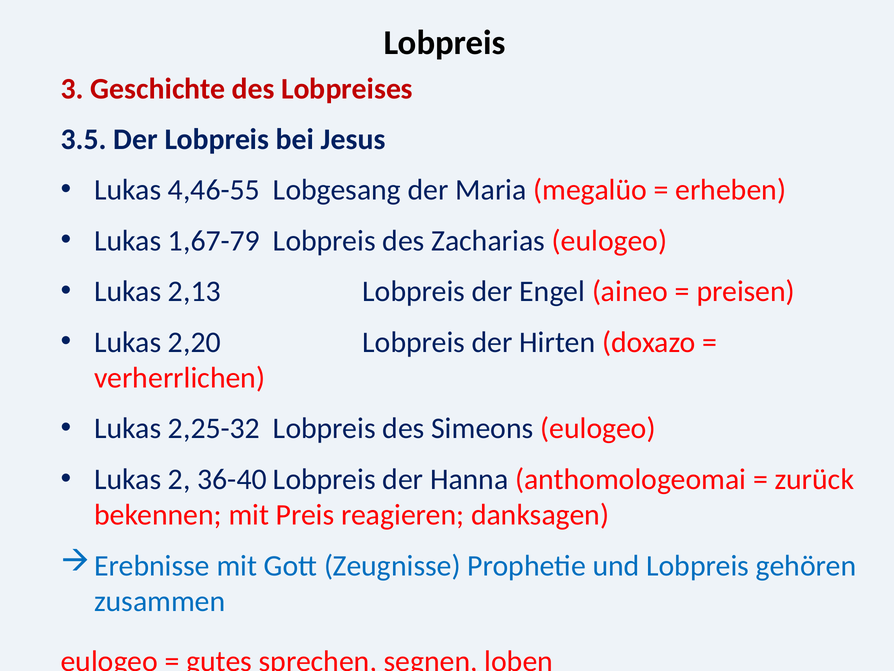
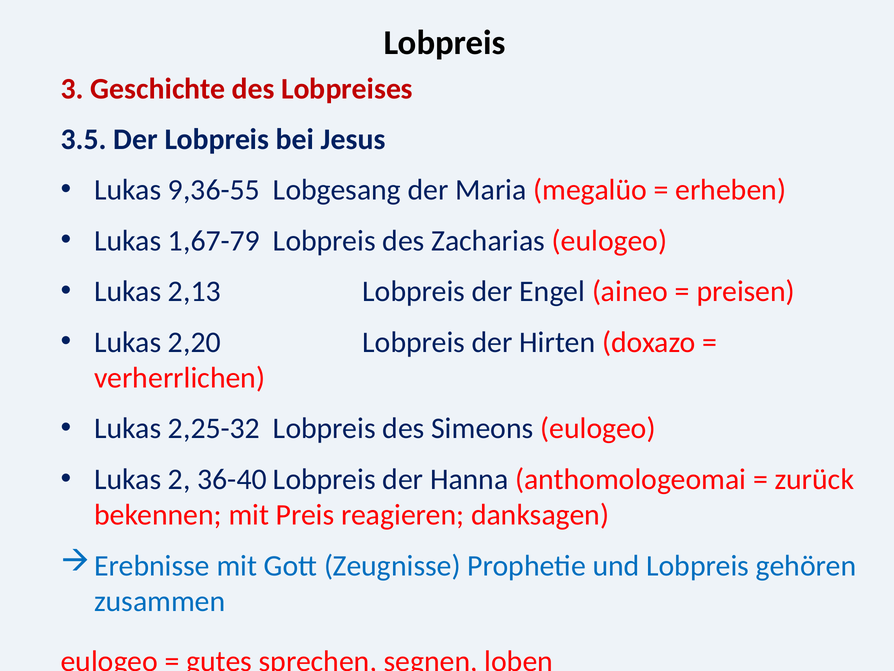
4,46-55: 4,46-55 -> 9,36-55
